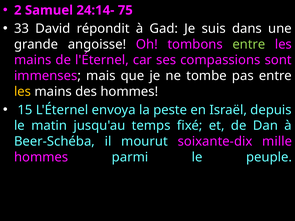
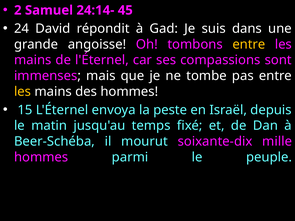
75: 75 -> 45
33: 33 -> 24
entre at (249, 44) colour: light green -> yellow
